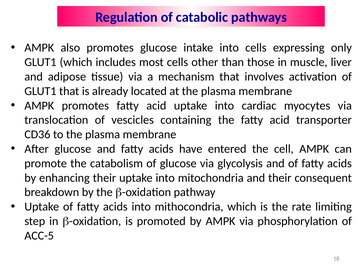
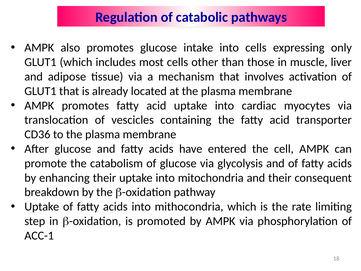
ACC-5: ACC-5 -> ACC-1
